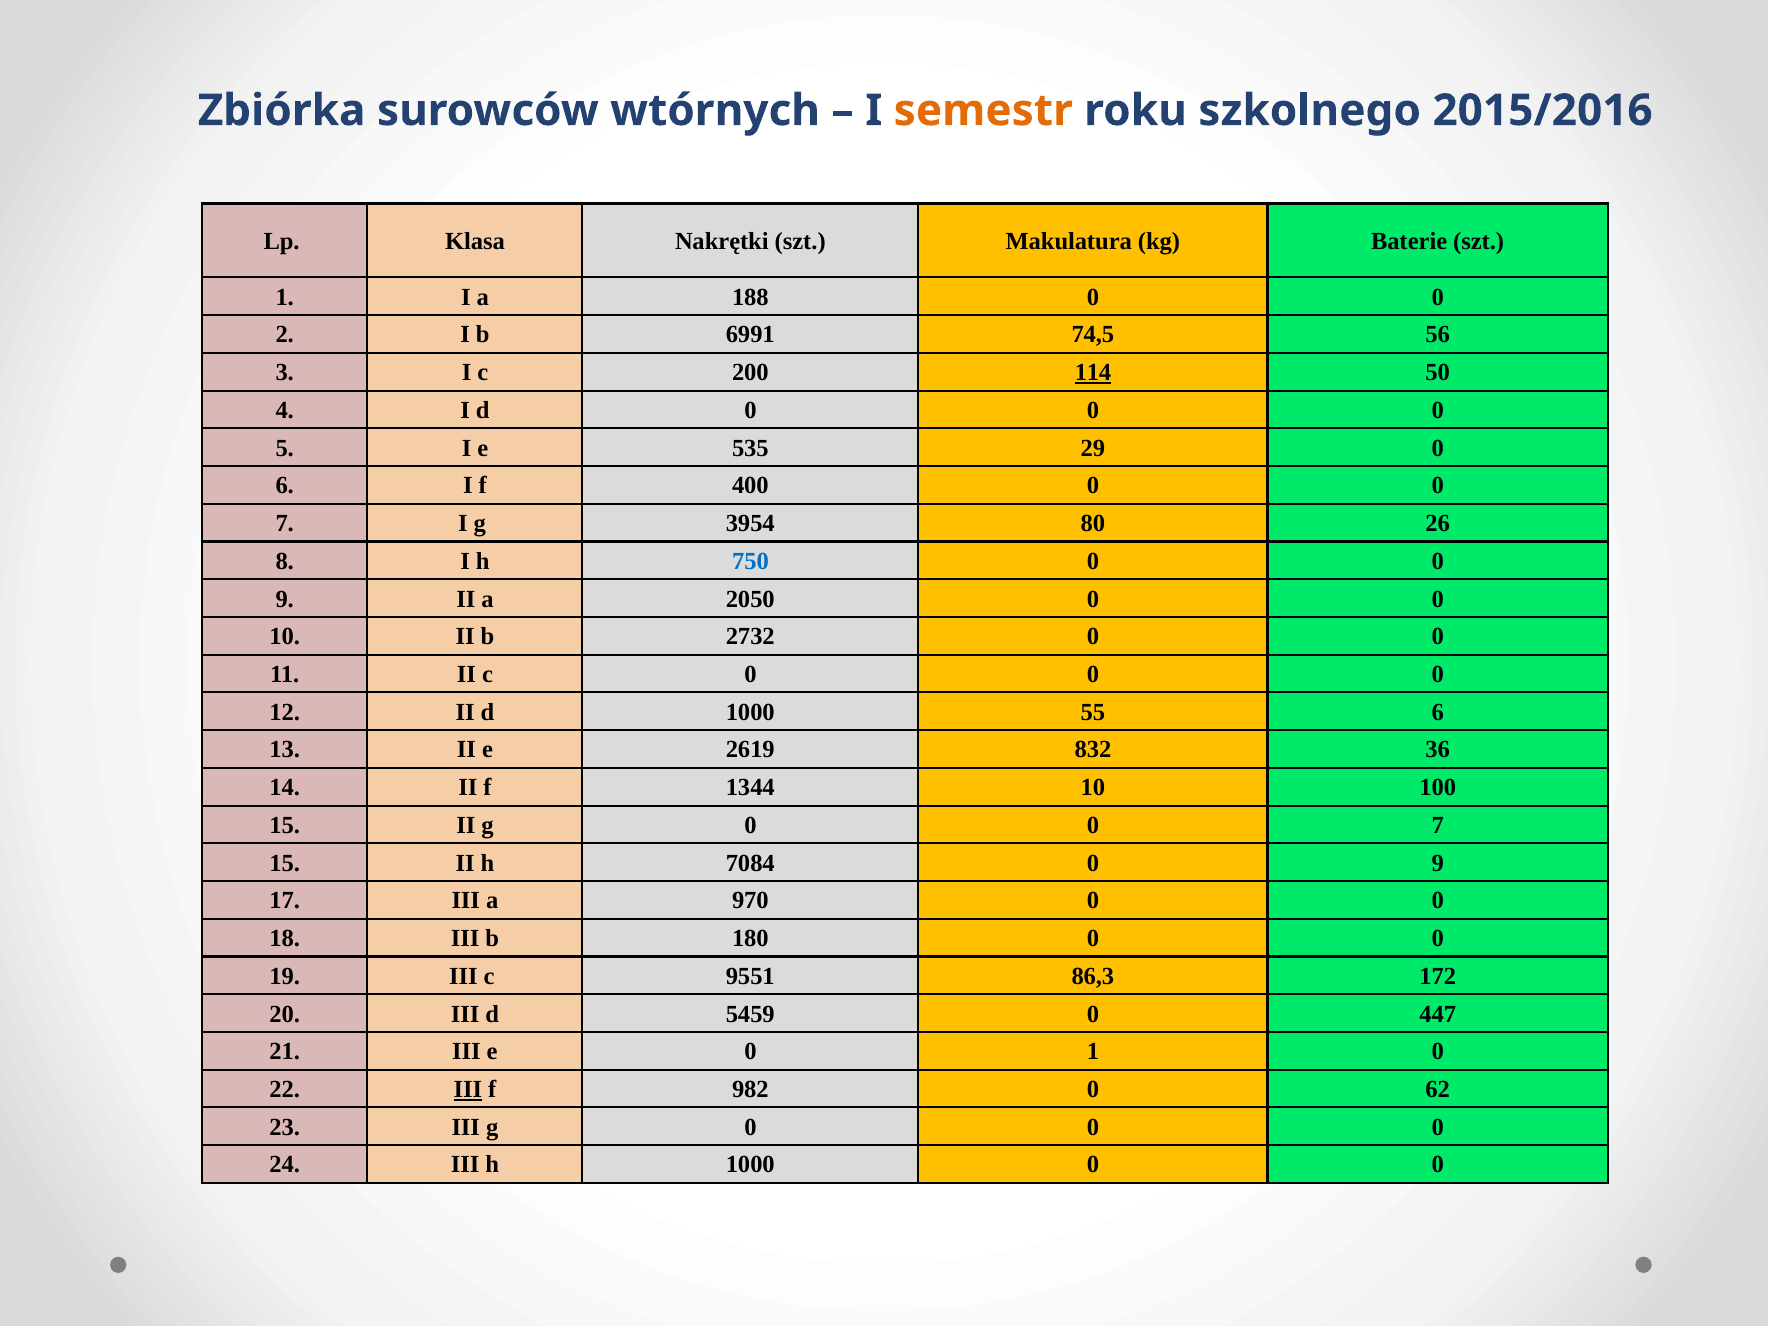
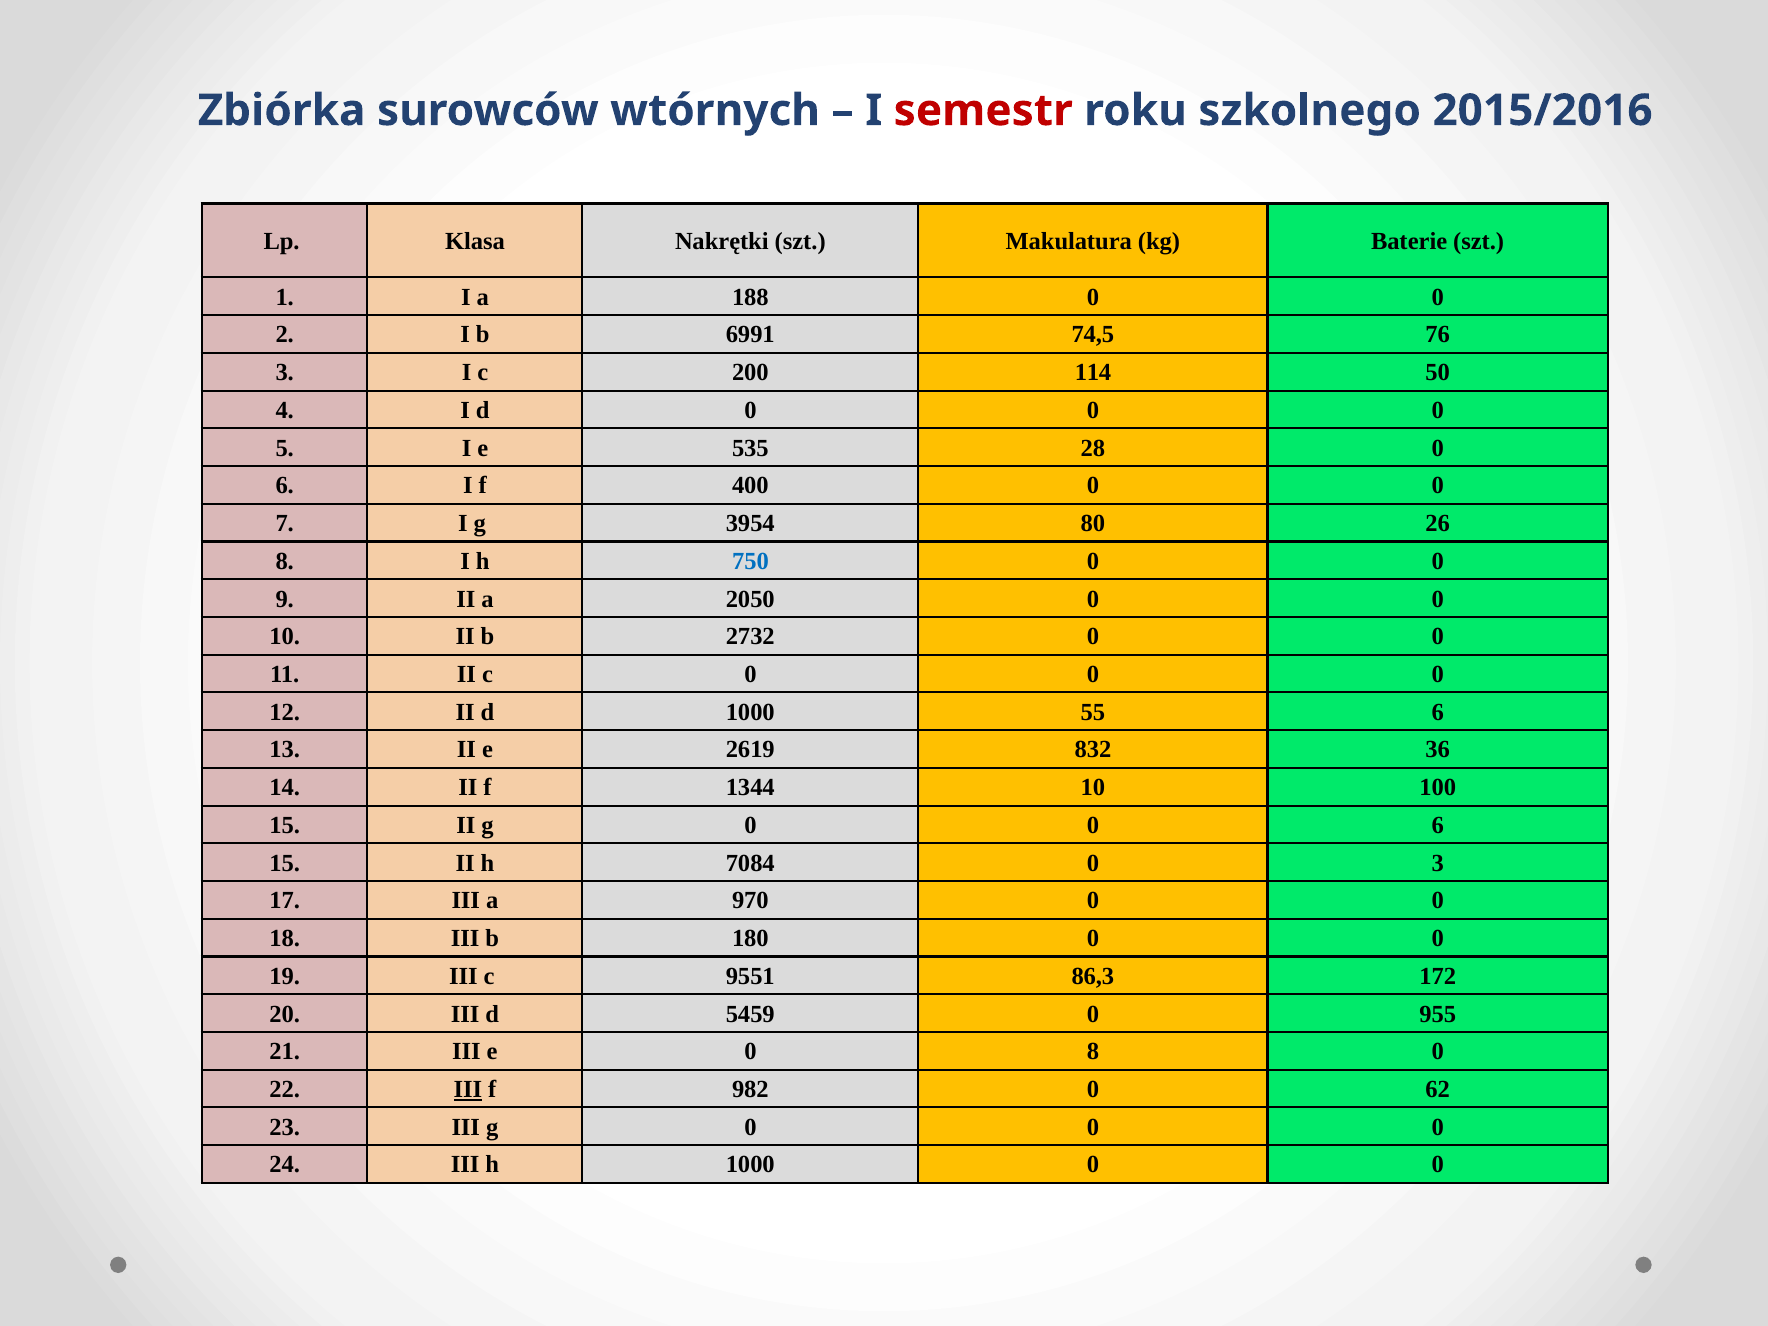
semestr colour: orange -> red
56: 56 -> 76
114 underline: present -> none
29: 29 -> 28
g 0 0 7: 7 -> 6
7084 0 9: 9 -> 3
447: 447 -> 955
0 1: 1 -> 8
